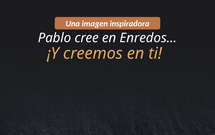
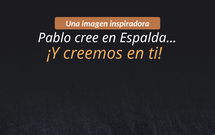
Enredos…: Enredos… -> Espalda…
